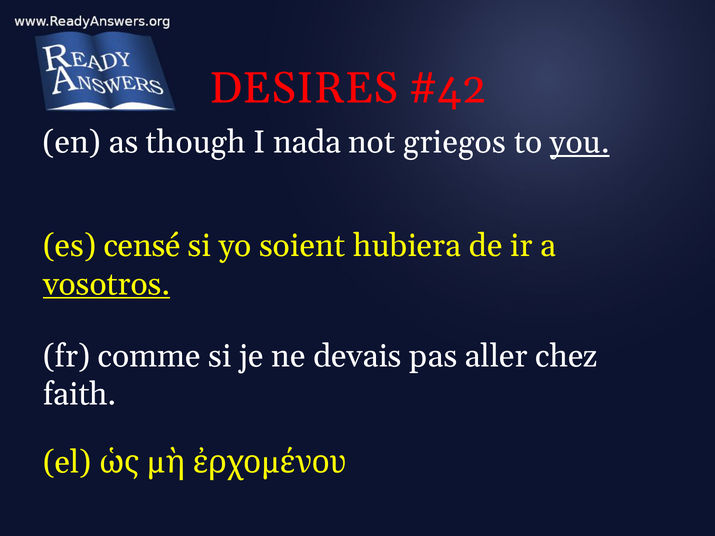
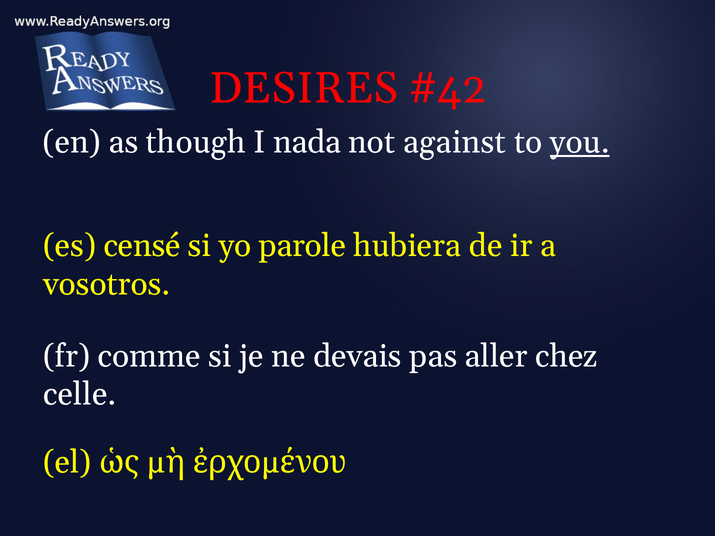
griegos: griegos -> against
soient: soient -> parole
vosotros underline: present -> none
faith: faith -> celle
